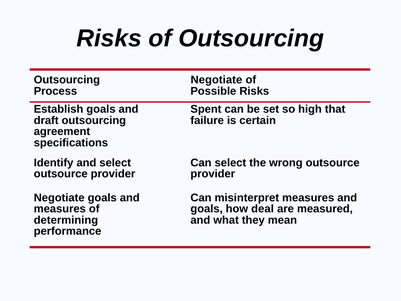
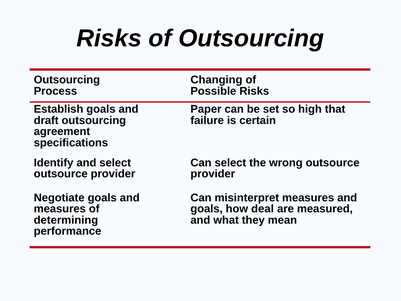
Negotiate at (216, 80): Negotiate -> Changing
Spent: Spent -> Paper
